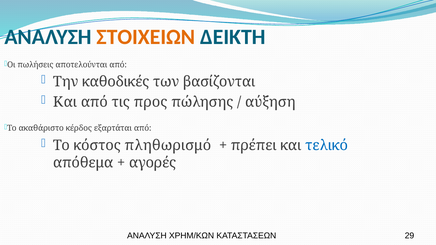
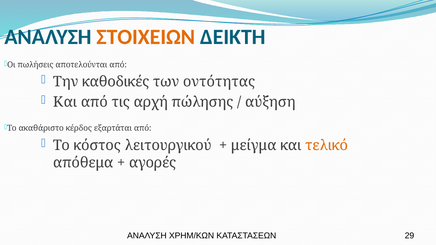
βασίζονται: βασίζονται -> οντότητας
προς: προς -> αρχή
πληθωρισμό: πληθωρισμό -> λειτουργικού
πρέπει: πρέπει -> μείγμα
τελικό colour: blue -> orange
